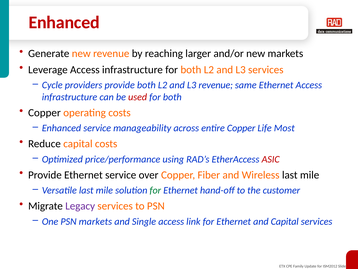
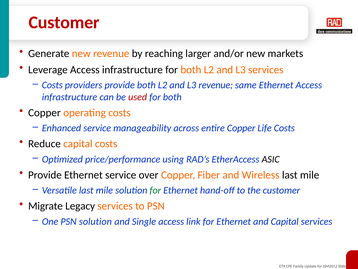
Enhanced at (64, 22): Enhanced -> Customer
Cycle at (52, 85): Cycle -> Costs
Life Most: Most -> Costs
ASIC colour: red -> black
Legacy colour: purple -> black
PSN markets: markets -> solution
